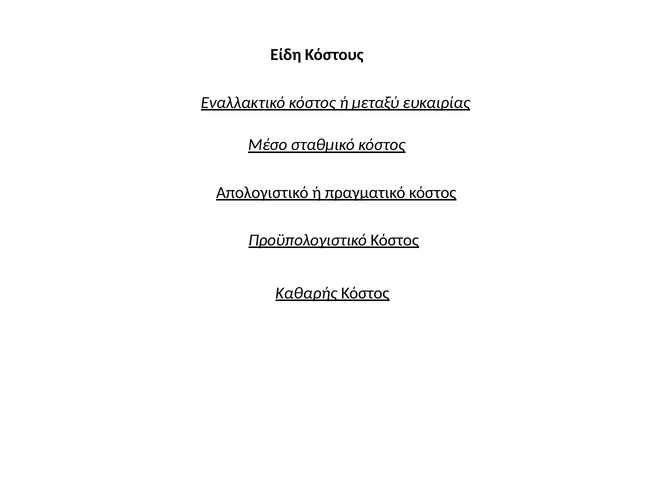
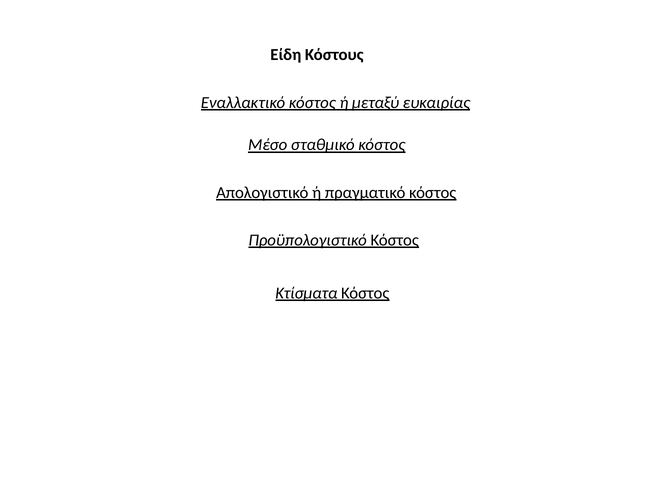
Καθαρής: Καθαρής -> Κτίσματα
